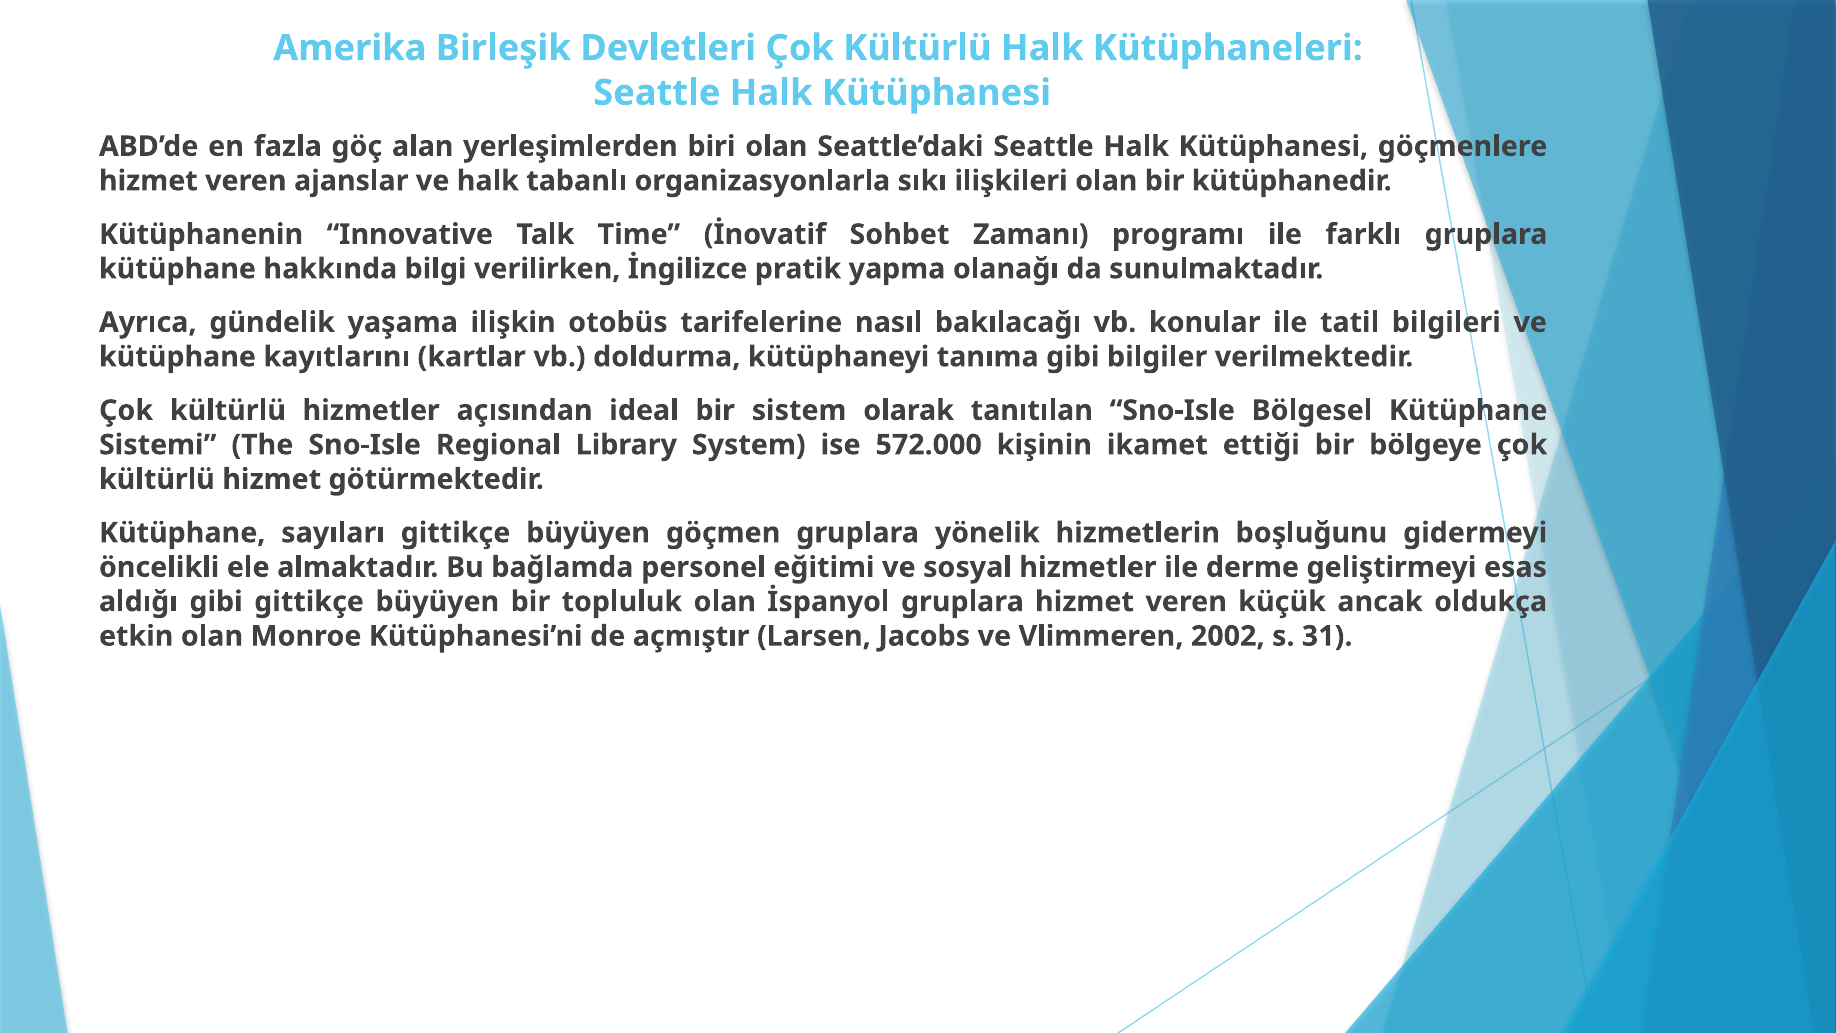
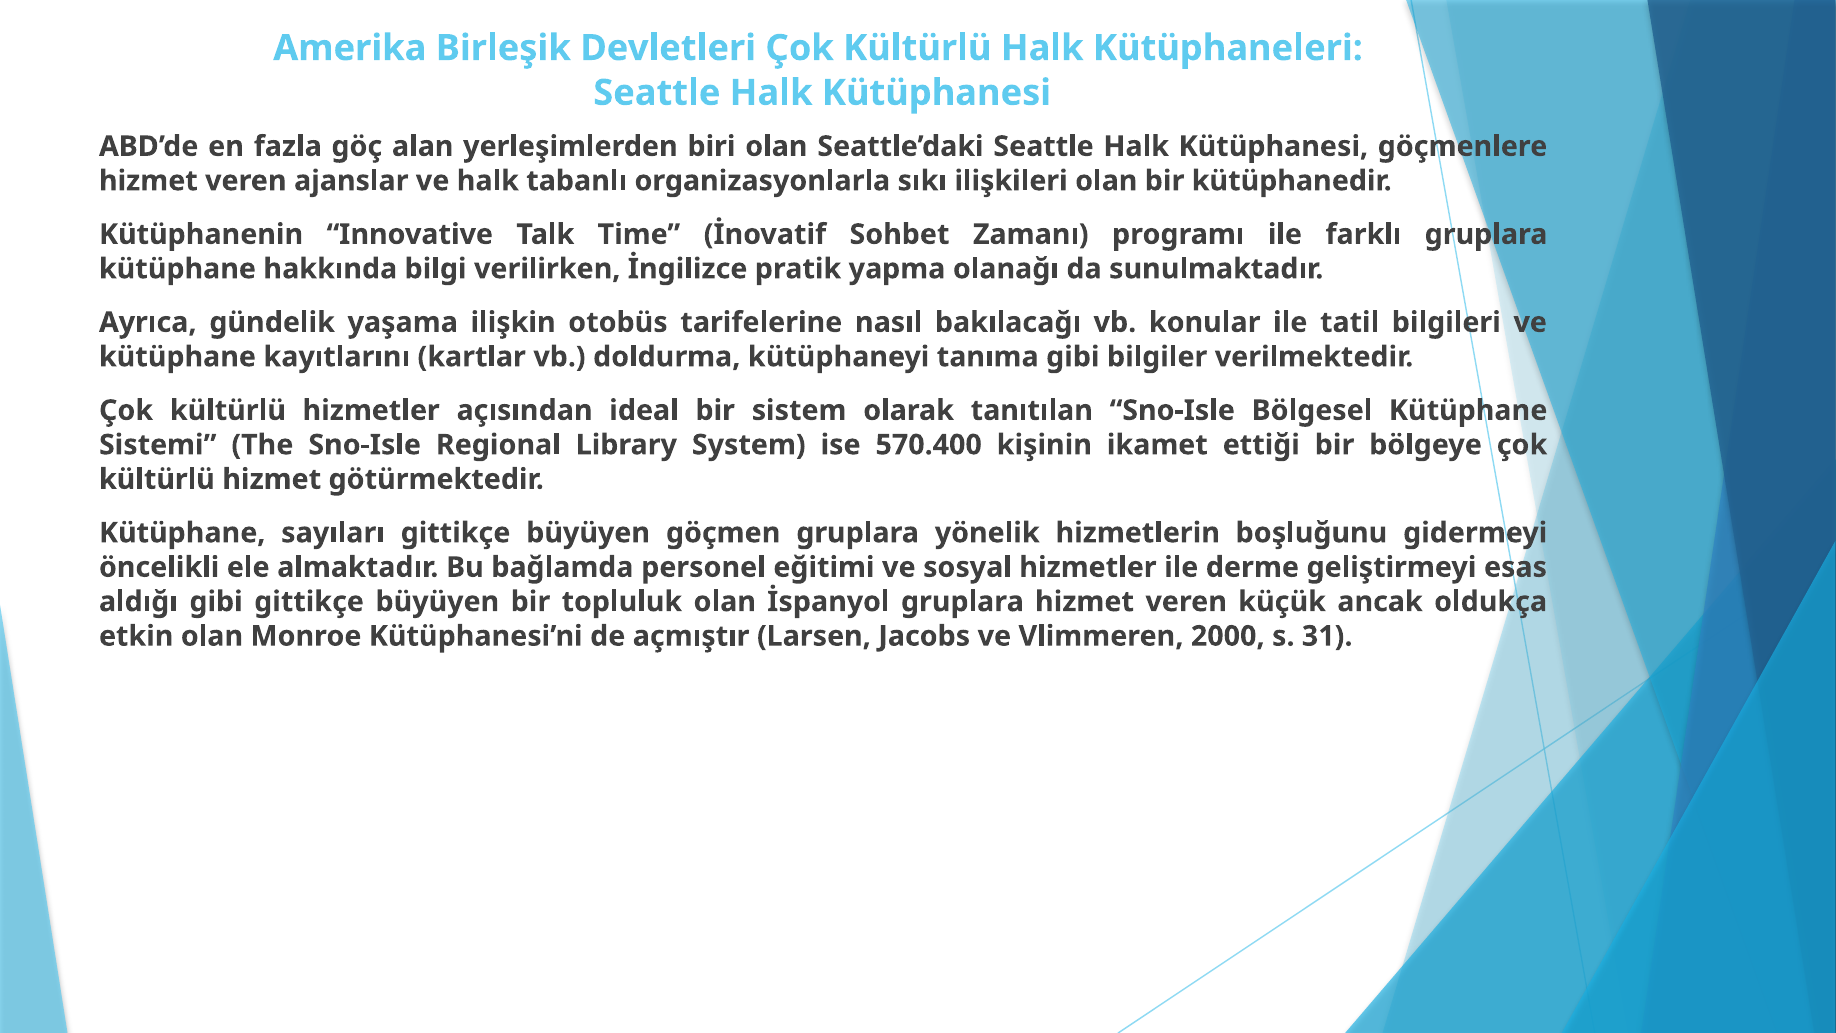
572.000: 572.000 -> 570.400
2002: 2002 -> 2000
